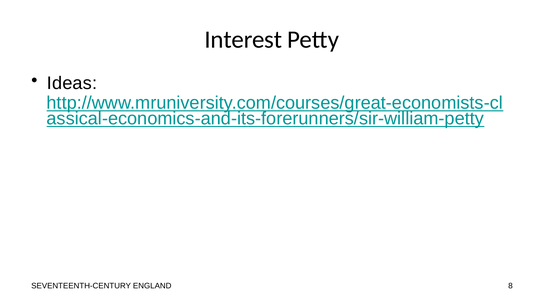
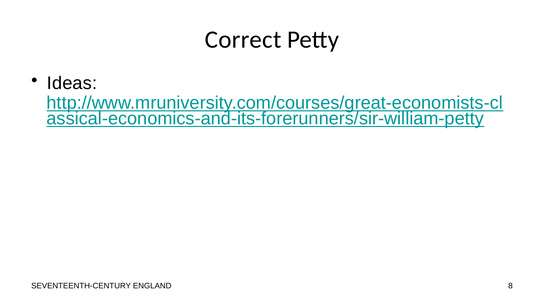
Interest: Interest -> Correct
